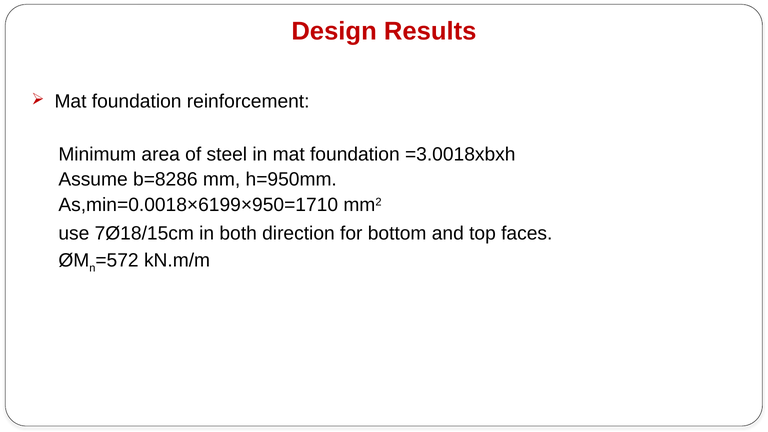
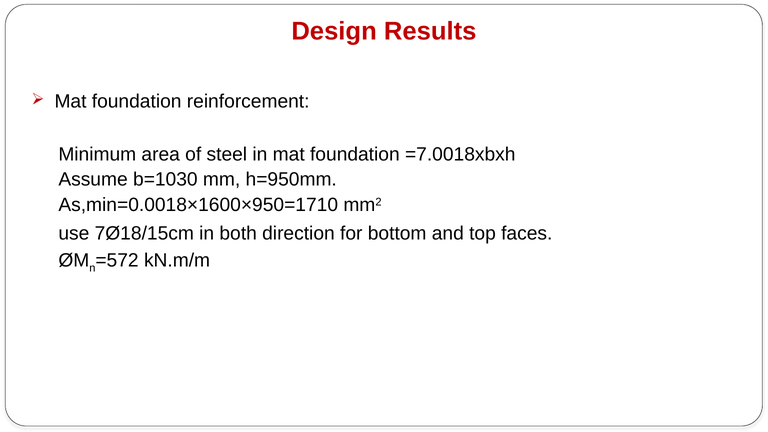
=3.0018xbxh: =3.0018xbxh -> =7.0018xbxh
b=8286: b=8286 -> b=1030
As,min=0.0018×6199×950=1710: As,min=0.0018×6199×950=1710 -> As,min=0.0018×1600×950=1710
